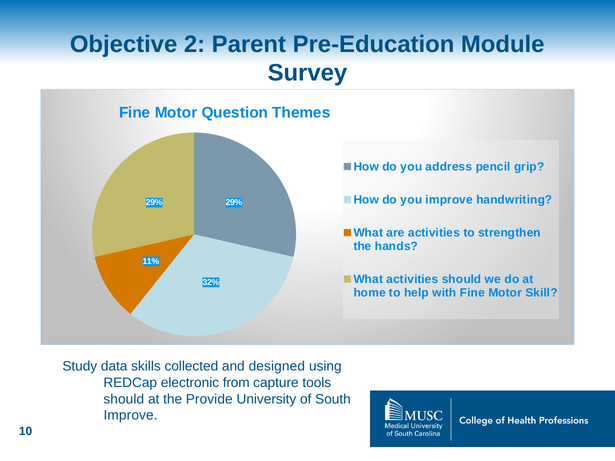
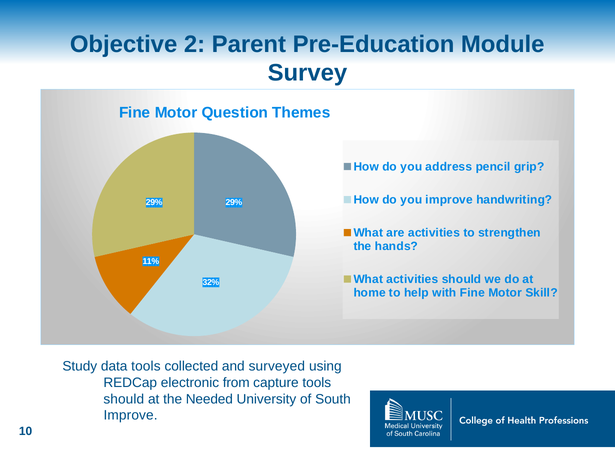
data skills: skills -> tools
designed: designed -> surveyed
Provide: Provide -> Needed
